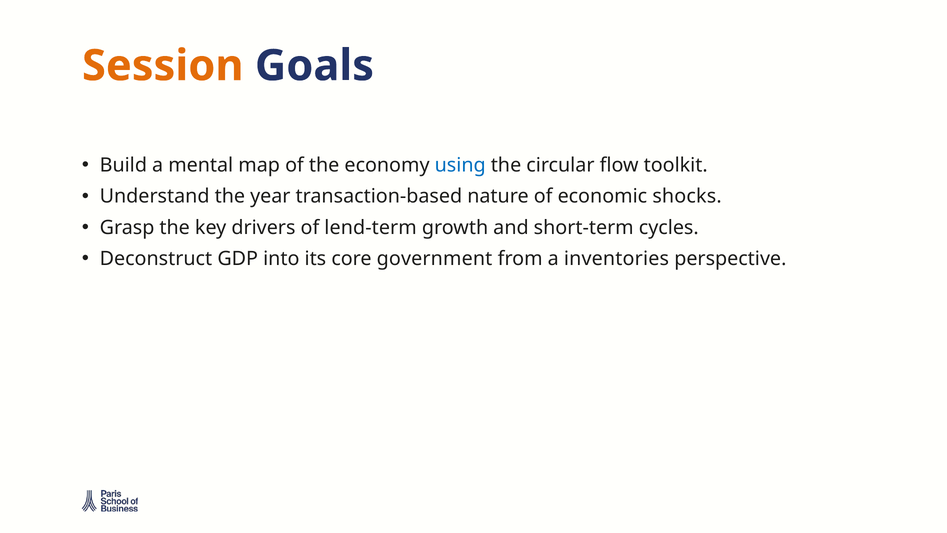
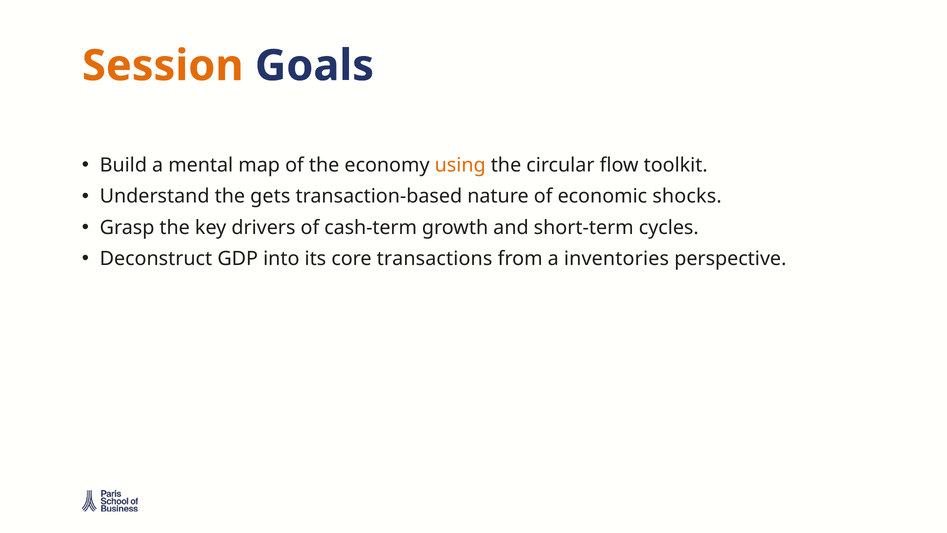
using colour: blue -> orange
year: year -> gets
lend-term: lend-term -> cash-term
government: government -> transactions
